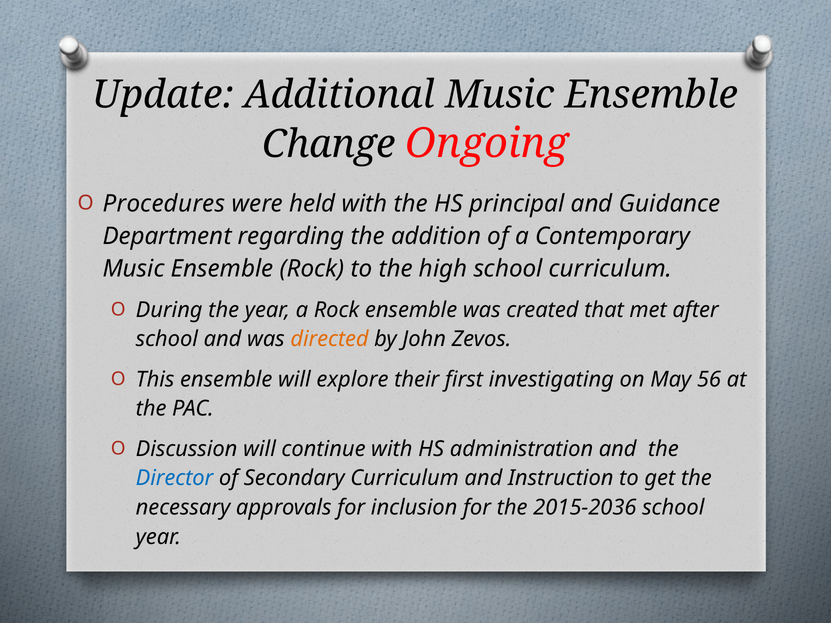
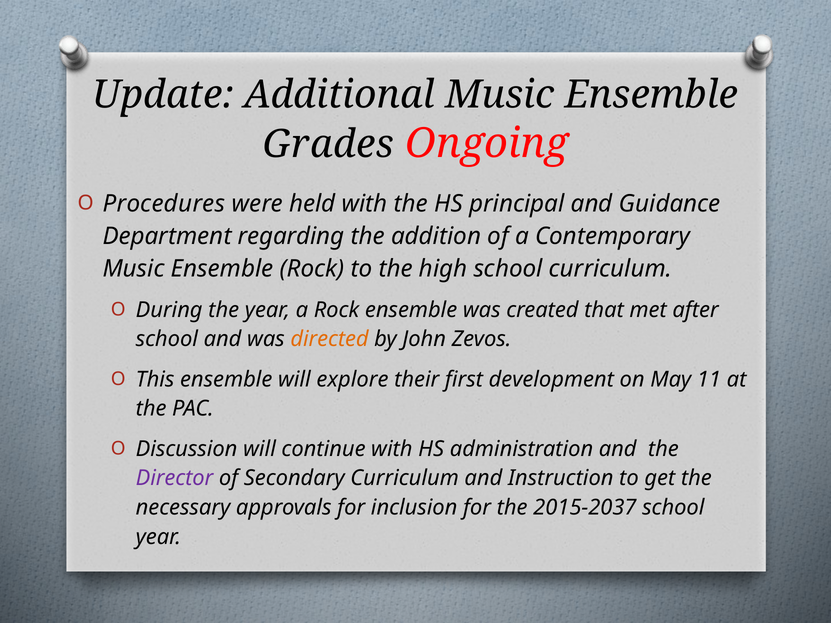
Change: Change -> Grades
investigating: investigating -> development
56: 56 -> 11
Director colour: blue -> purple
2015-2036: 2015-2036 -> 2015-2037
